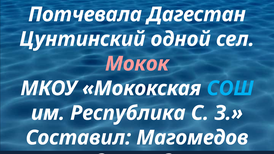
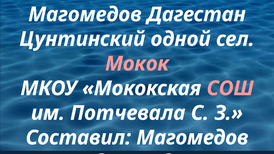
Потчевала at (85, 14): Потчевала -> Магомедов
СОШ colour: light blue -> pink
Республика: Республика -> Потчевала
